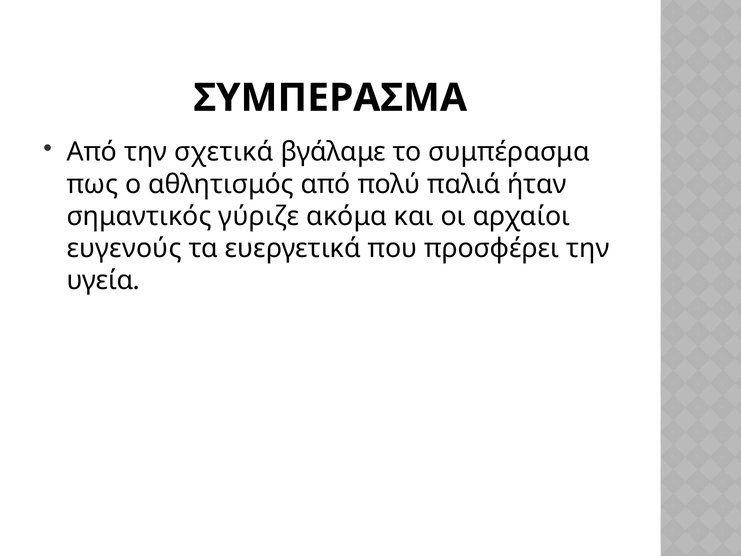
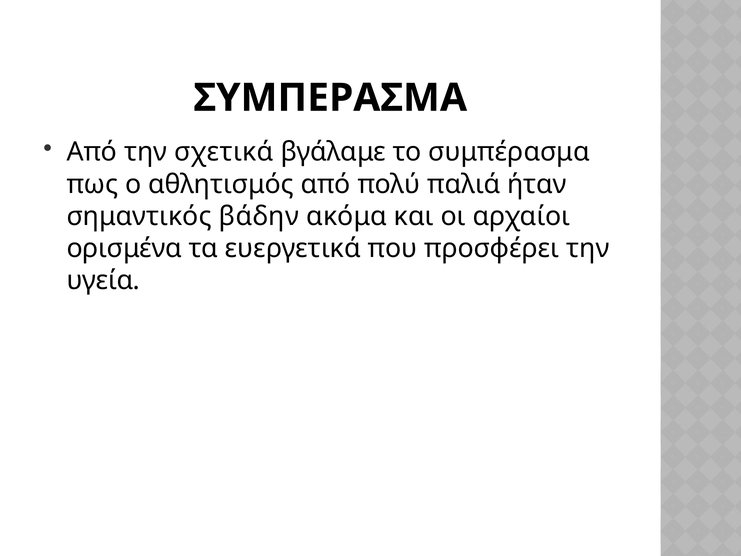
γύριζε: γύριζε -> βάδην
ευγενούς: ευγενούς -> ορισμένα
